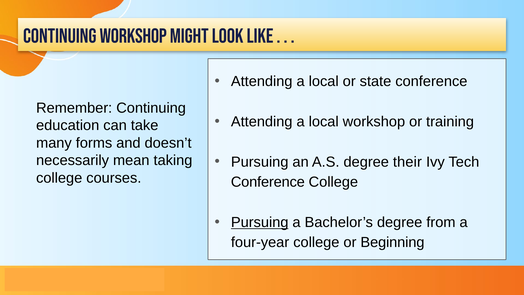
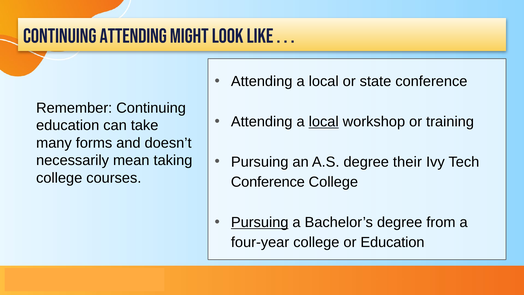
Continuing Workshop: Workshop -> Attending
local at (324, 122) underline: none -> present
or Beginning: Beginning -> Education
